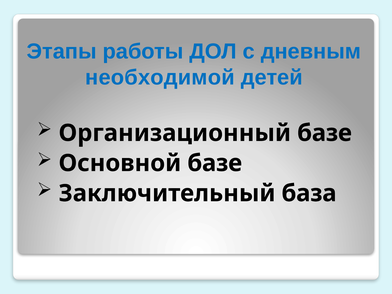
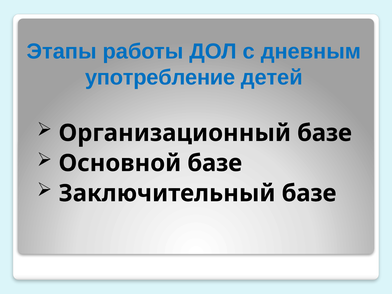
необходимой: необходимой -> употребление
Заключительный база: база -> базе
